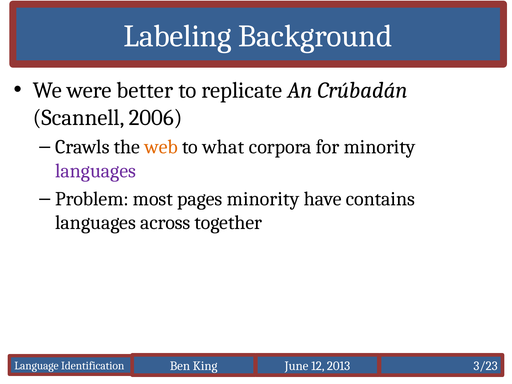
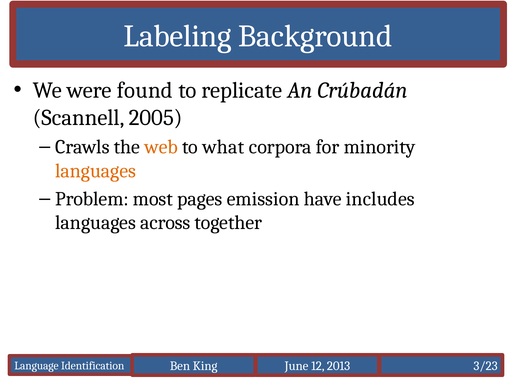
better: better -> found
2006: 2006 -> 2005
languages at (96, 171) colour: purple -> orange
pages minority: minority -> emission
contains: contains -> includes
